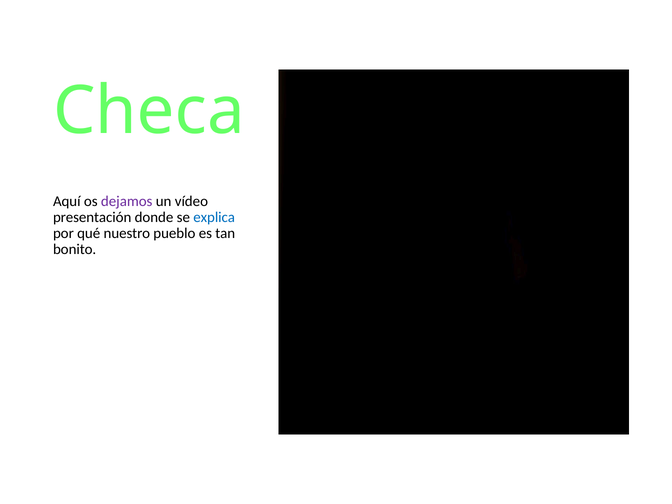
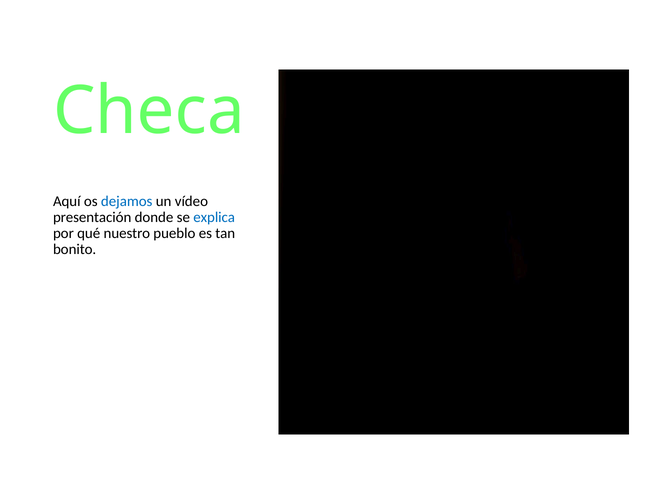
dejamos colour: purple -> blue
